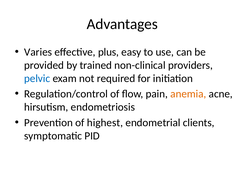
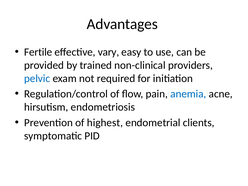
Varies: Varies -> Fertile
plus: plus -> vary
anemia colour: orange -> blue
